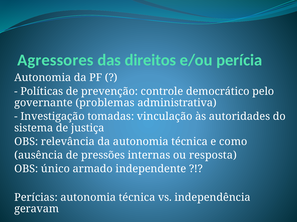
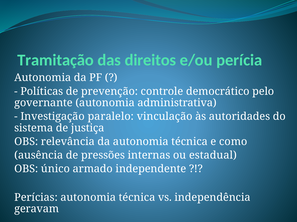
Agressores: Agressores -> Tramitação
governante problemas: problemas -> autonomia
tomadas: tomadas -> paralelo
resposta: resposta -> estadual
